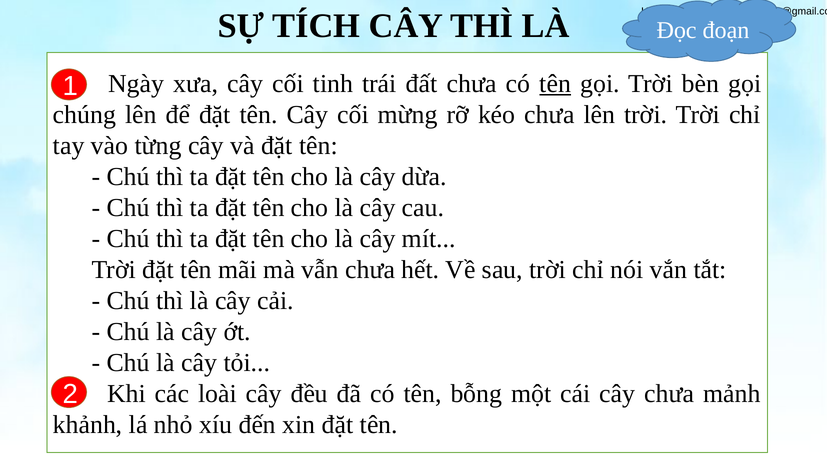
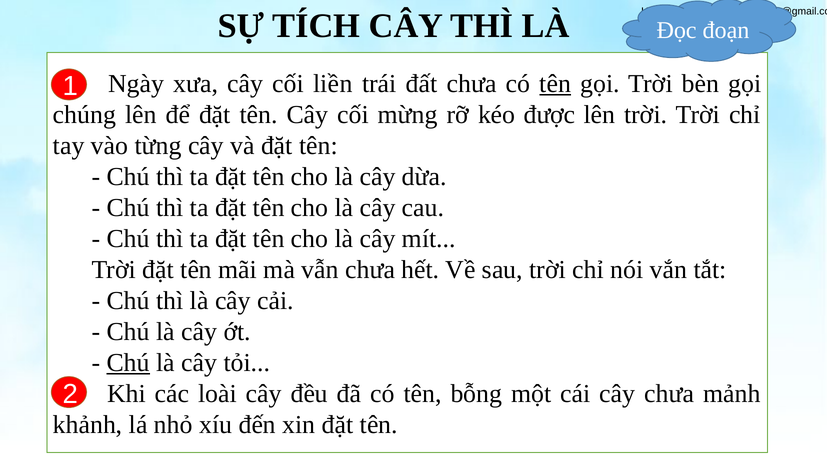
tinh: tinh -> liền
kéo chưa: chưa -> được
Chú at (128, 363) underline: none -> present
